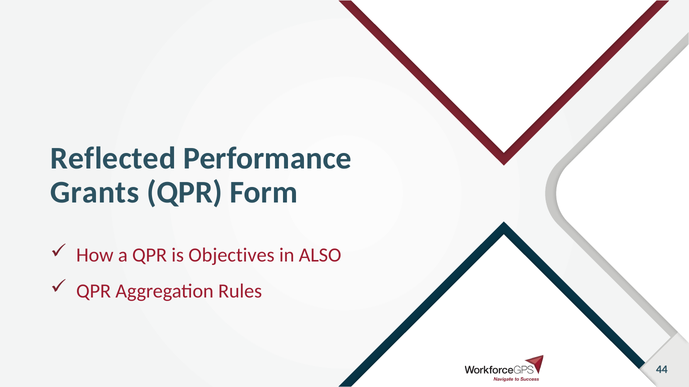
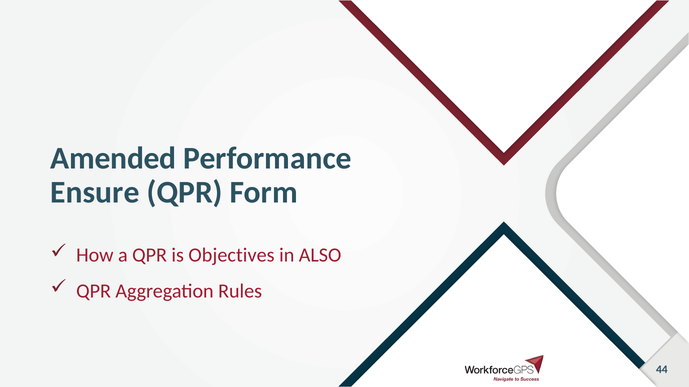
Reflected: Reflected -> Amended
Grants: Grants -> Ensure
